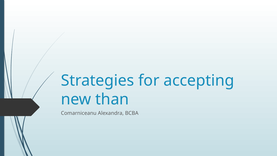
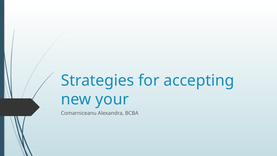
than: than -> your
